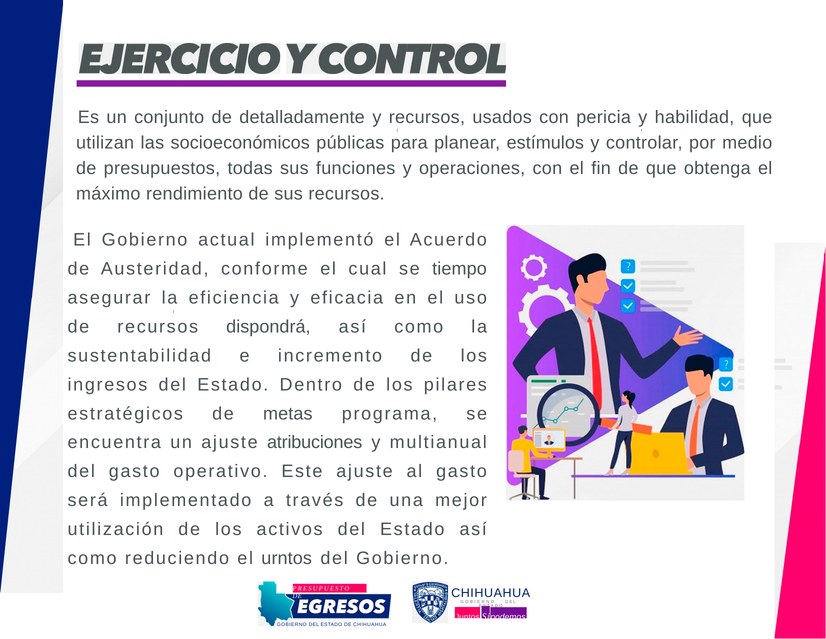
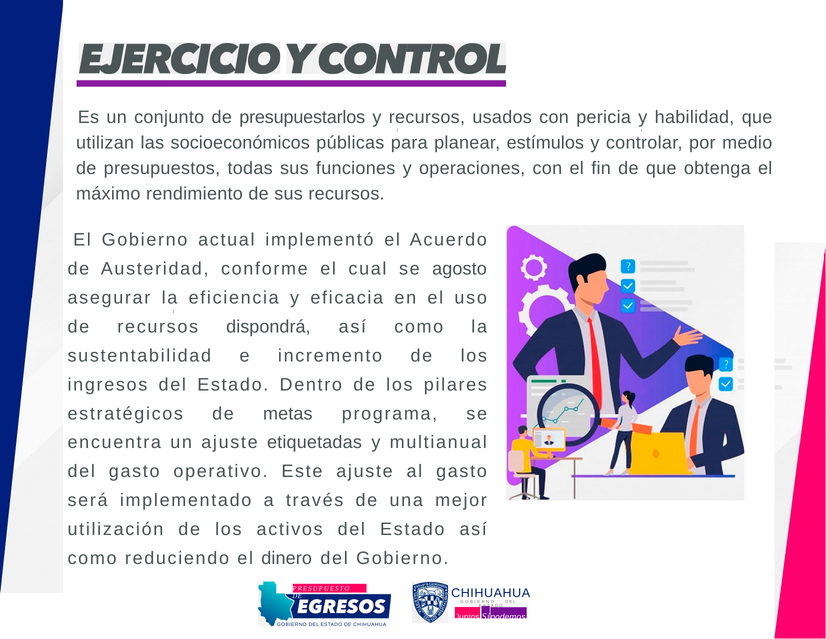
detalladamente: detalladamente -> presupuestarlos
tiempo: tiempo -> agosto
atribuciones: atribuciones -> etiquetadas
urntos: urntos -> dinero
